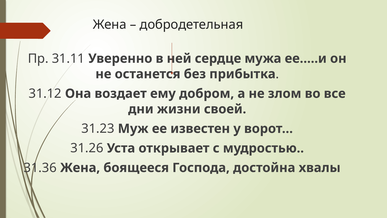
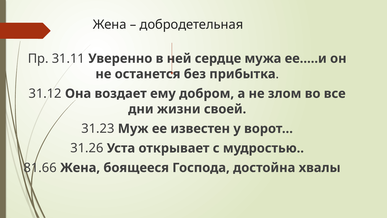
31.36: 31.36 -> 81.66
